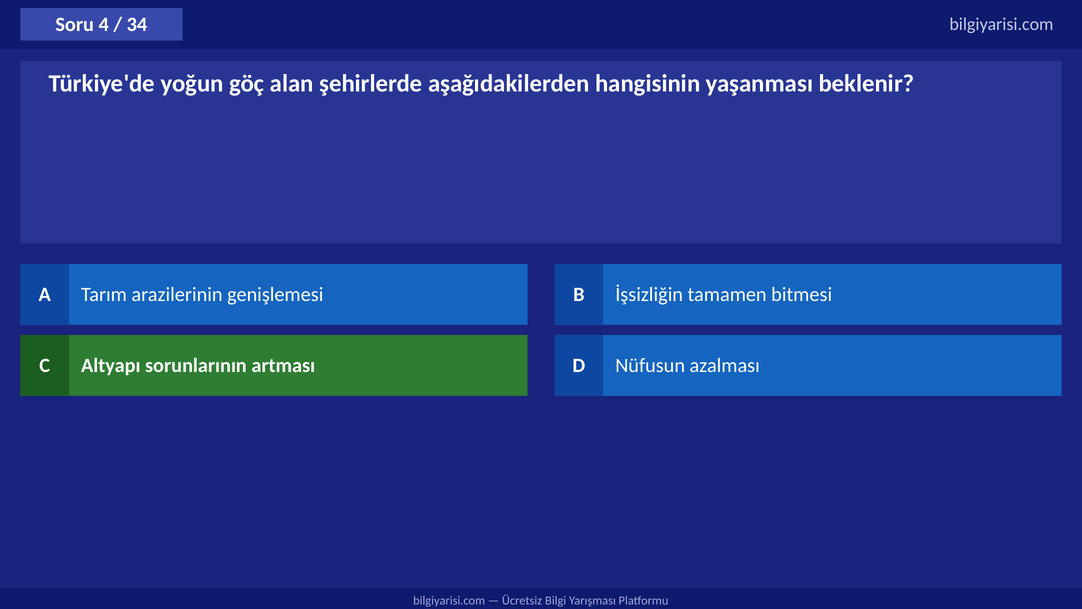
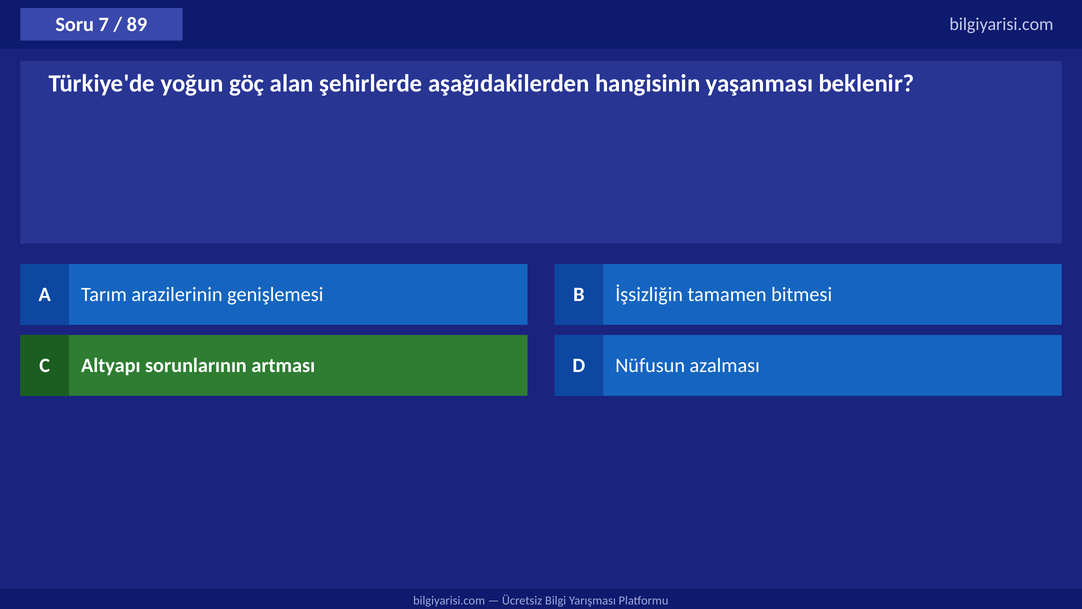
4: 4 -> 7
34: 34 -> 89
